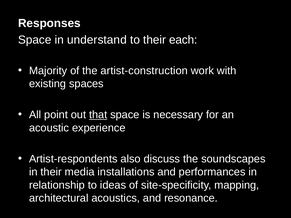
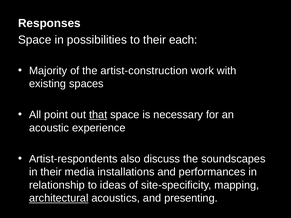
understand: understand -> possibilities
architectural underline: none -> present
resonance: resonance -> presenting
